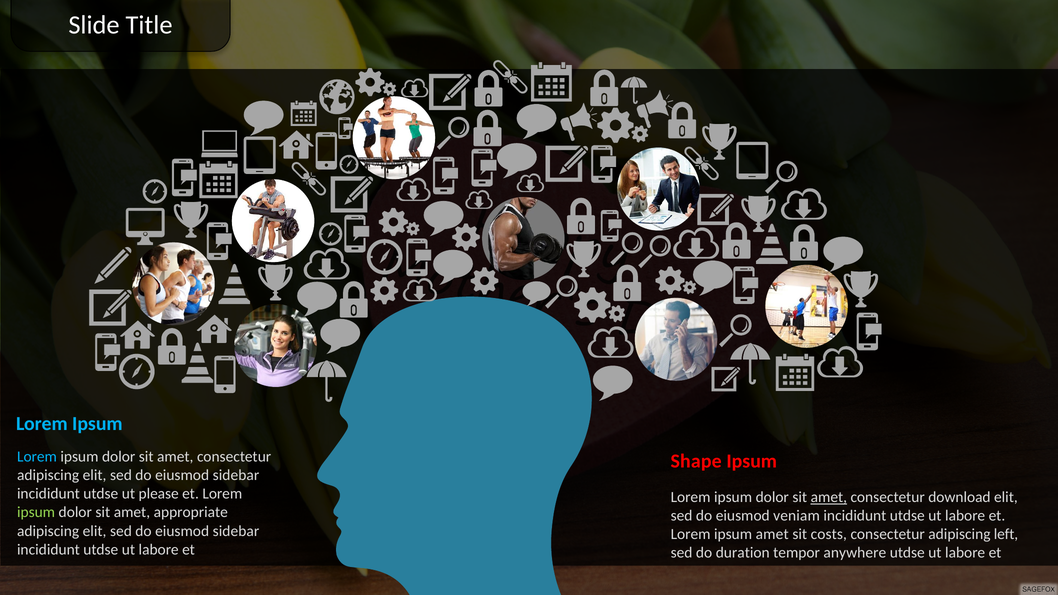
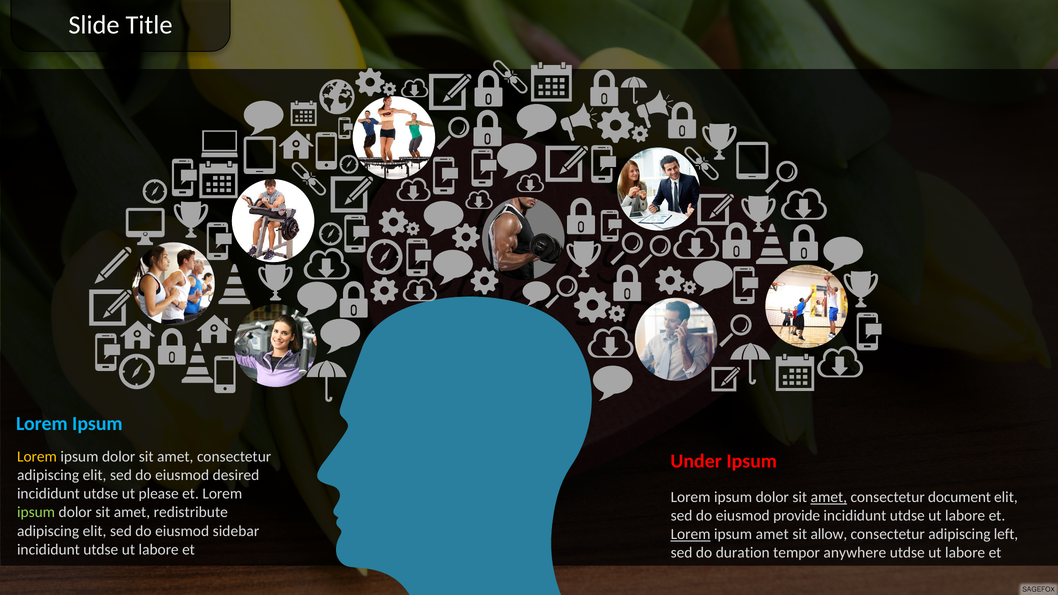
Lorem at (37, 457) colour: light blue -> yellow
Shape: Shape -> Under
sidebar at (236, 475): sidebar -> desired
download: download -> document
appropriate: appropriate -> redistribute
veniam: veniam -> provide
Lorem at (691, 534) underline: none -> present
costs: costs -> allow
